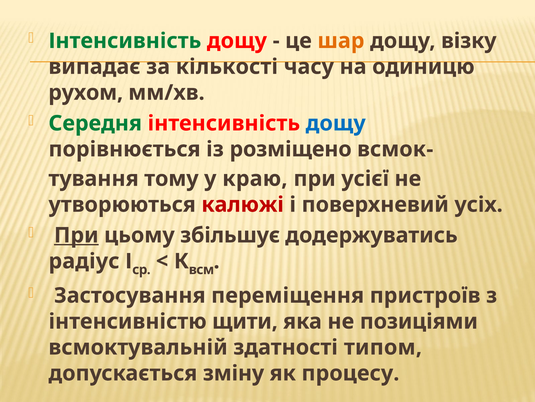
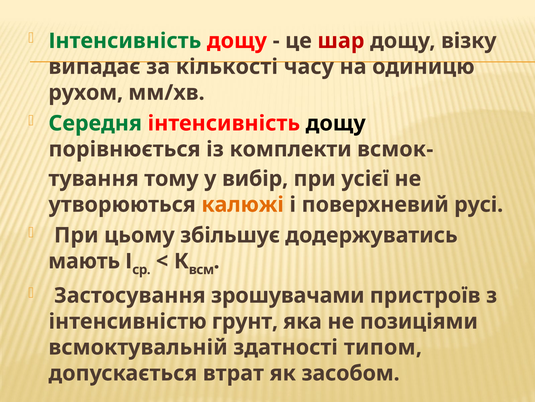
шар colour: orange -> red
дощу at (336, 123) colour: blue -> black
розміщено: розміщено -> комплекти
краю: краю -> вибір
калюжі colour: red -> orange
усіх: усіх -> русі
При at (76, 235) underline: present -> none
радіус: радіус -> мають
переміщення: переміщення -> зрошувачами
щити: щити -> грунт
зміну: зміну -> втрат
процесу: процесу -> засобом
